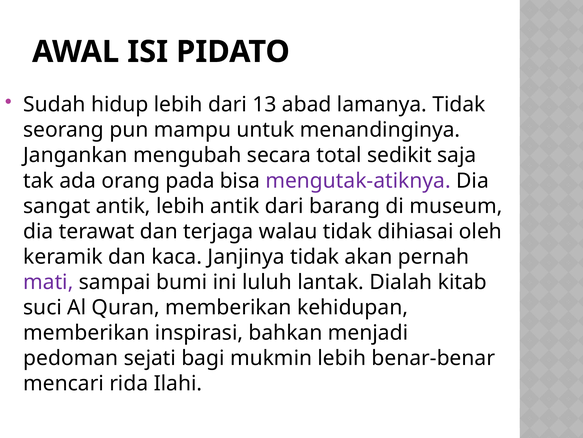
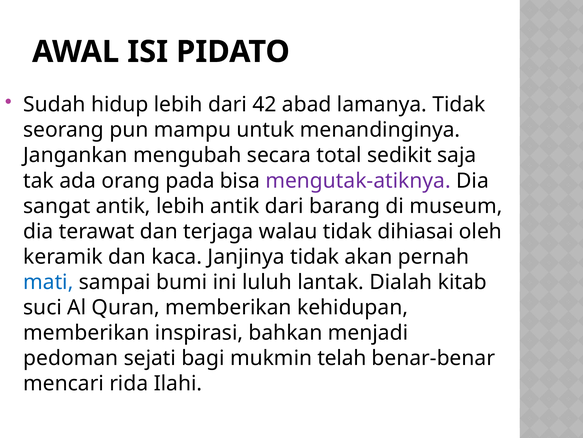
13: 13 -> 42
mati colour: purple -> blue
mukmin lebih: lebih -> telah
